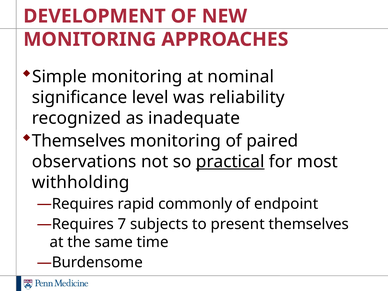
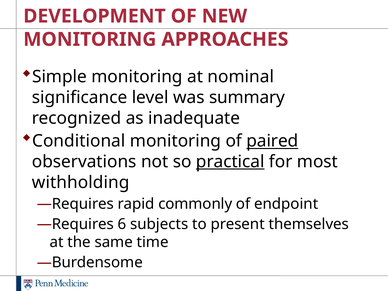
reliability: reliability -> summary
Themselves at (79, 141): Themselves -> Conditional
paired underline: none -> present
7: 7 -> 6
